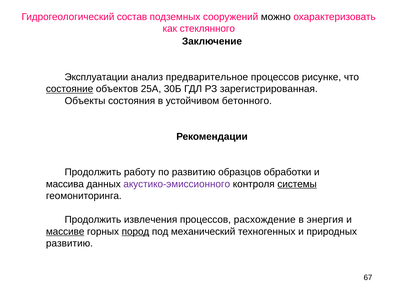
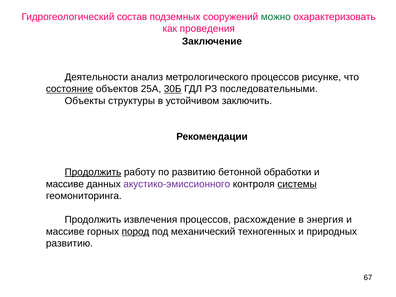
можно colour: black -> green
стеклянного: стеклянного -> проведения
Эксплуатации: Эксплуатации -> Деятельности
предварительное: предварительное -> метрологического
30Б underline: none -> present
зарегистрированная: зарегистрированная -> последовательными
состояния: состояния -> структуры
бетонного: бетонного -> заключить
Продолжить at (93, 172) underline: none -> present
образцов: образцов -> бетонной
массива at (65, 184): массива -> массиве
массиве at (65, 232) underline: present -> none
